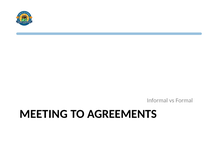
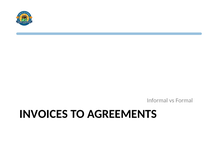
MEETING: MEETING -> INVOICES
